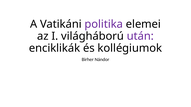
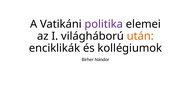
után colour: purple -> orange
